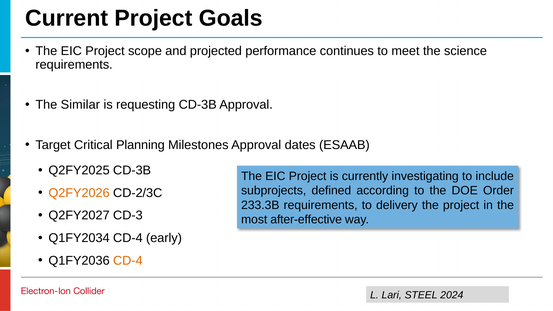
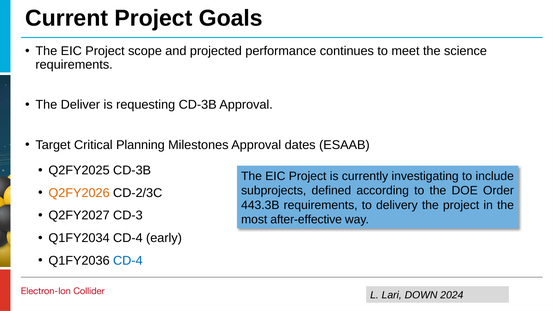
Similar: Similar -> Deliver
233.3B: 233.3B -> 443.3B
CD-4 at (128, 261) colour: orange -> blue
STEEL: STEEL -> DOWN
